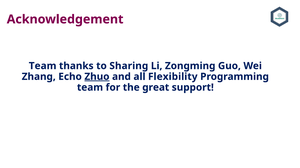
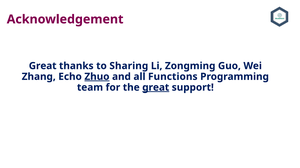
Team at (43, 66): Team -> Great
Flexibility: Flexibility -> Functions
great at (156, 88) underline: none -> present
